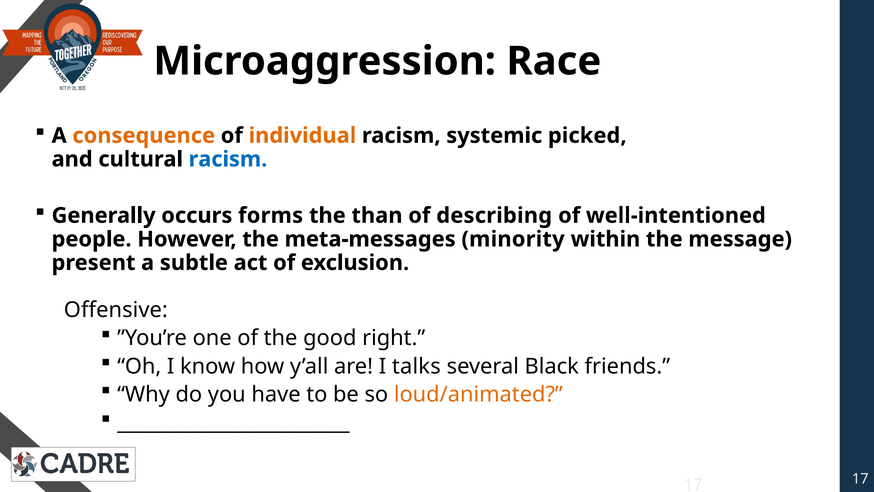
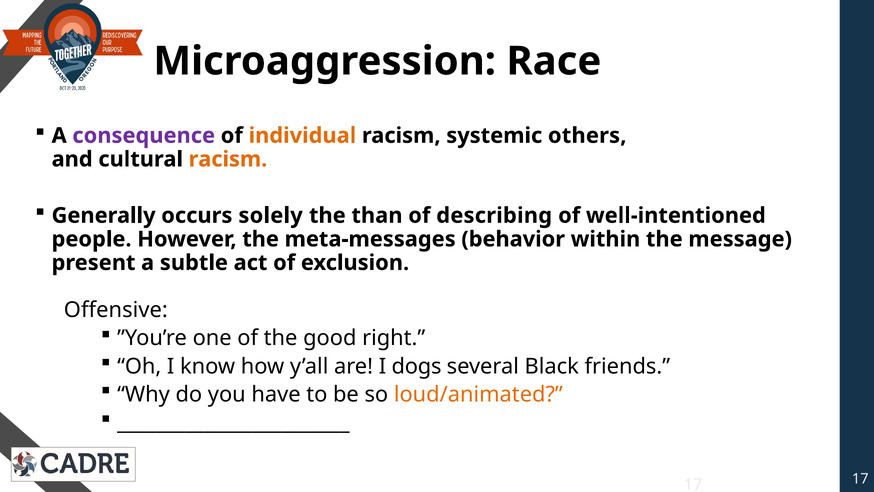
consequence colour: orange -> purple
picked: picked -> others
racism at (228, 159) colour: blue -> orange
forms: forms -> solely
minority: minority -> behavior
talks: talks -> dogs
